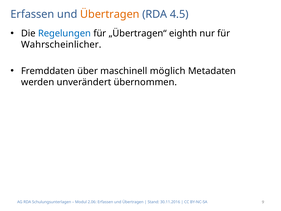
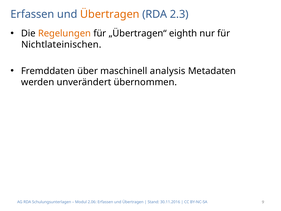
4.5: 4.5 -> 2.3
Regelungen colour: blue -> orange
Wahrscheinlicher: Wahrscheinlicher -> Nichtlateinischen
möglich: möglich -> analysis
